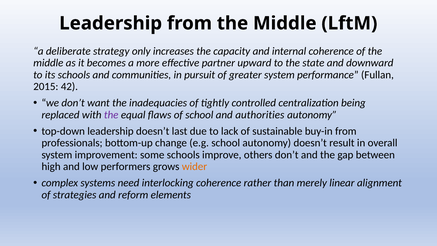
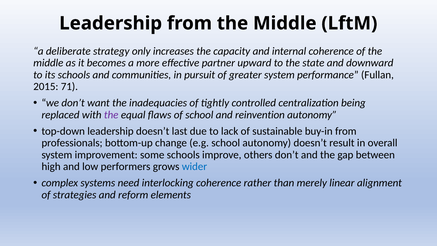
42: 42 -> 71
authorities: authorities -> reinvention
wider colour: orange -> blue
